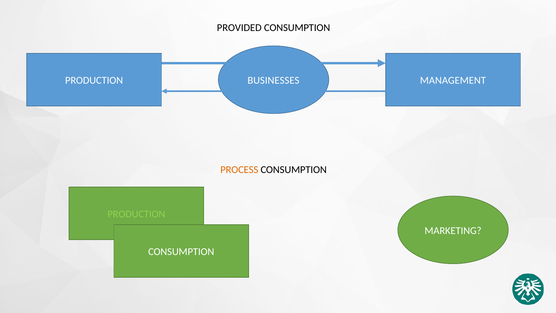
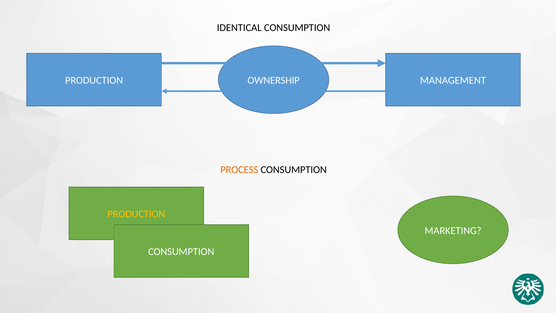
PROVIDED: PROVIDED -> IDENTICAL
BUSINESSES: BUSINESSES -> OWNERSHIP
PRODUCTION at (136, 214) colour: light green -> yellow
